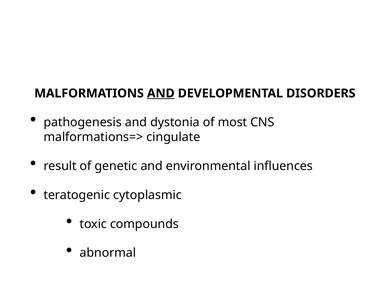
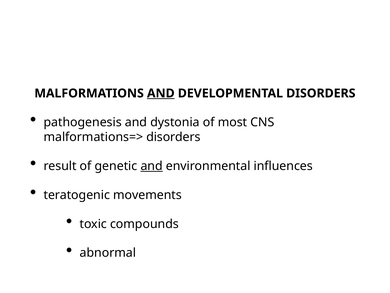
malformations=> cingulate: cingulate -> disorders
and at (152, 166) underline: none -> present
cytoplasmic: cytoplasmic -> movements
